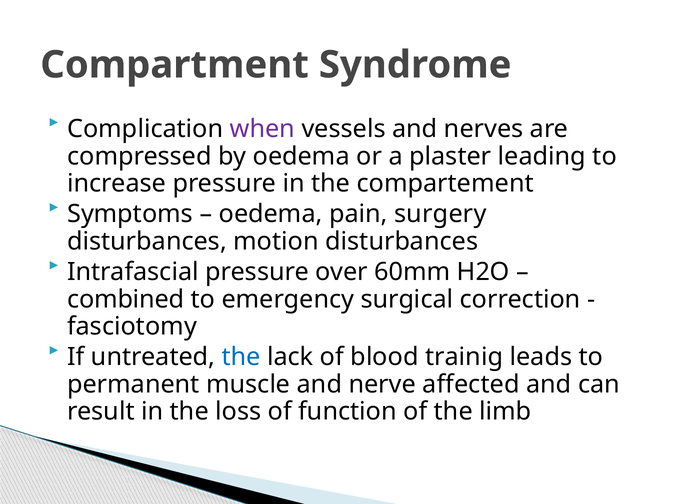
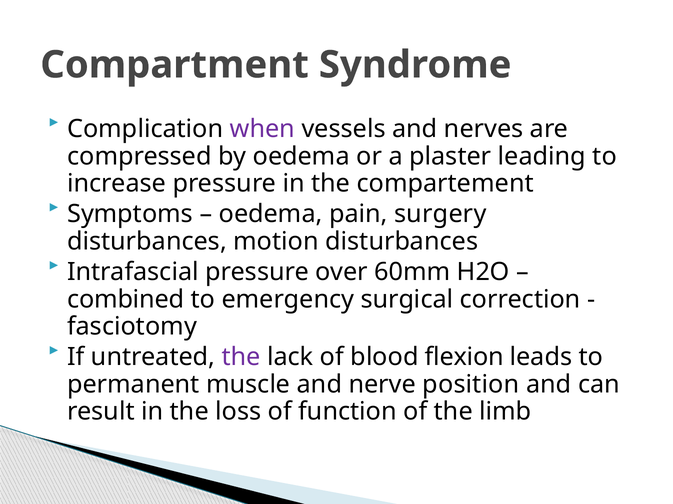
the at (241, 358) colour: blue -> purple
trainig: trainig -> flexion
affected: affected -> position
